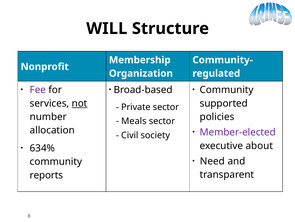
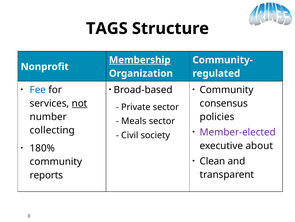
WILL: WILL -> TAGS
Membership underline: none -> present
Fee colour: purple -> blue
supported: supported -> consensus
allocation: allocation -> collecting
634%: 634% -> 180%
Need: Need -> Clean
